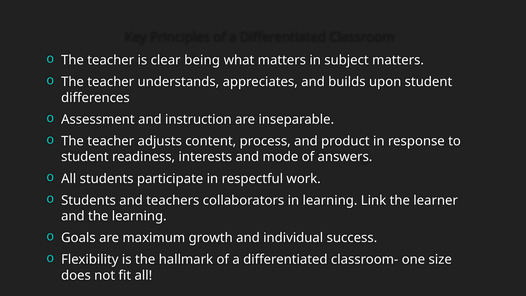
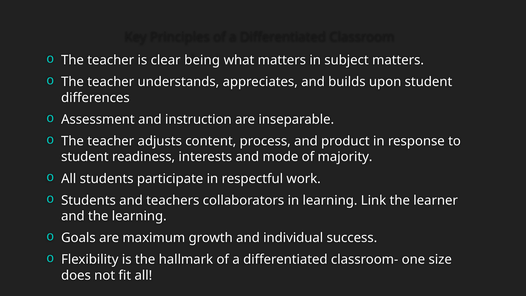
answers: answers -> majority
